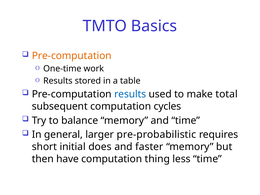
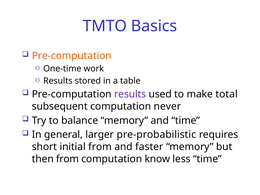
results at (130, 94) colour: blue -> purple
cycles: cycles -> never
initial does: does -> from
then have: have -> from
thing: thing -> know
